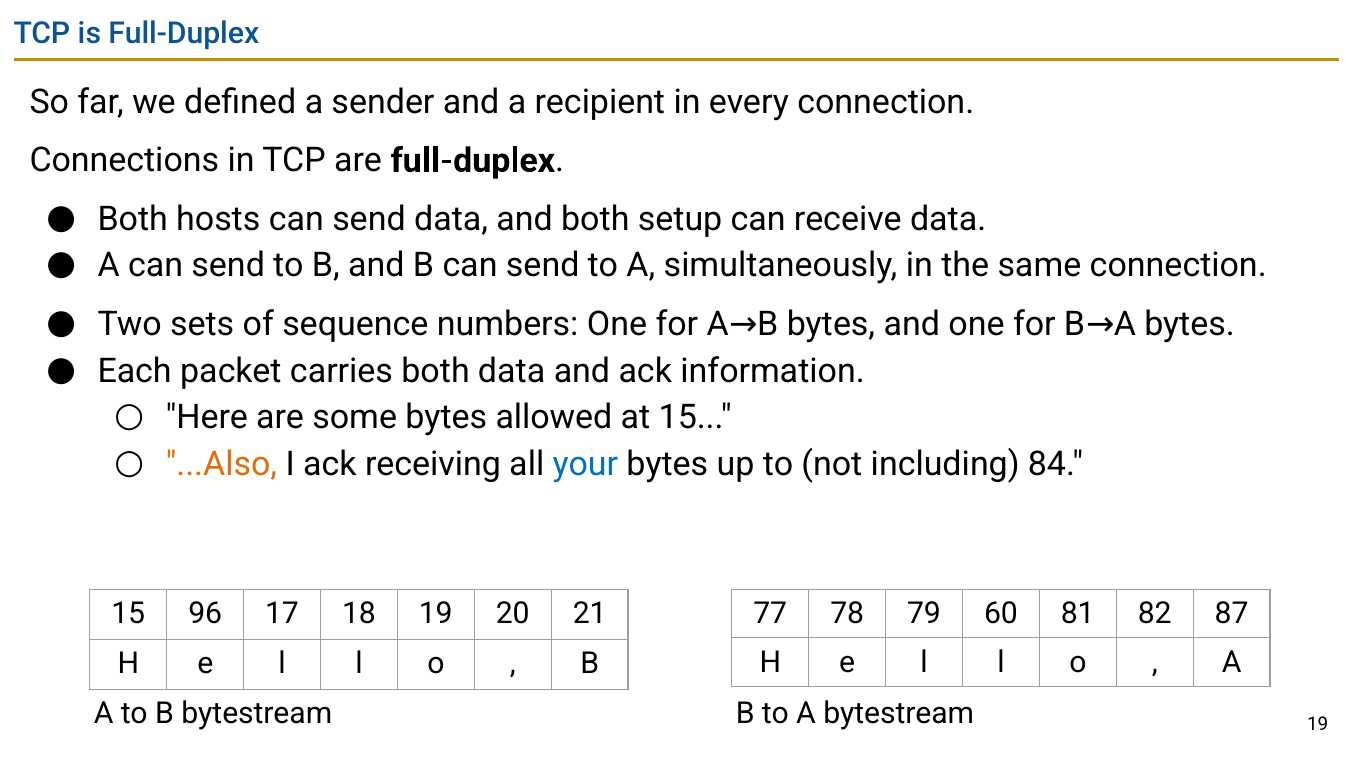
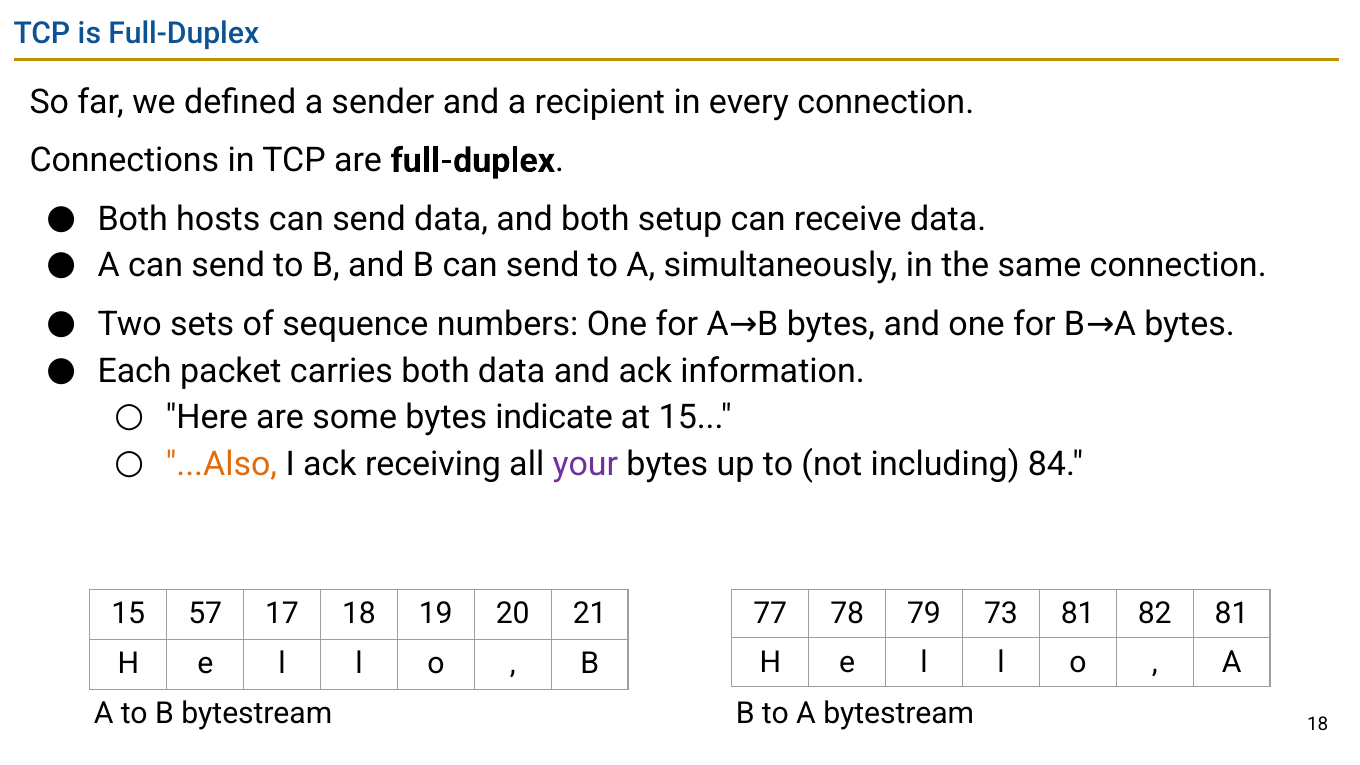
allowed: allowed -> indicate
your colour: blue -> purple
96: 96 -> 57
60: 60 -> 73
82 87: 87 -> 81
bytestream 19: 19 -> 18
